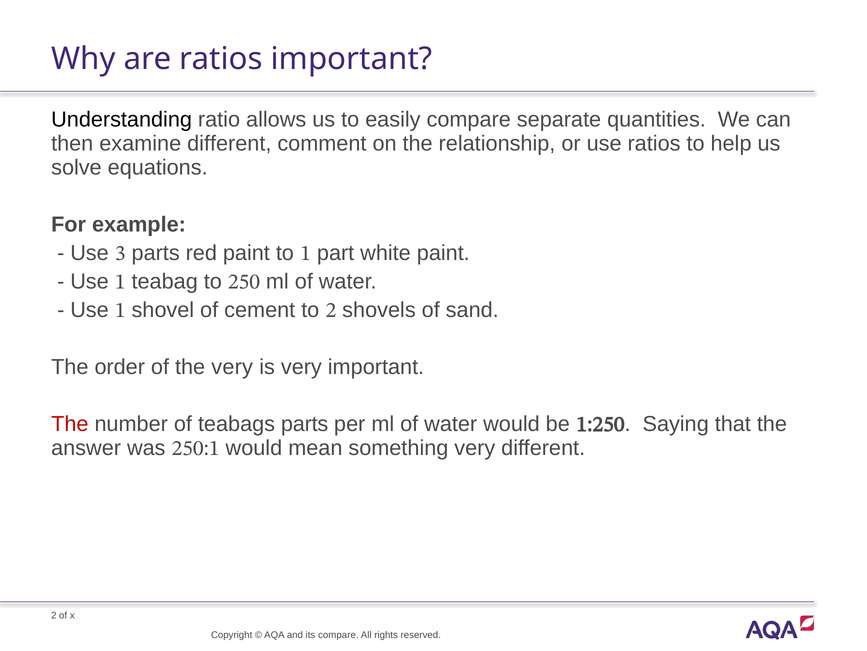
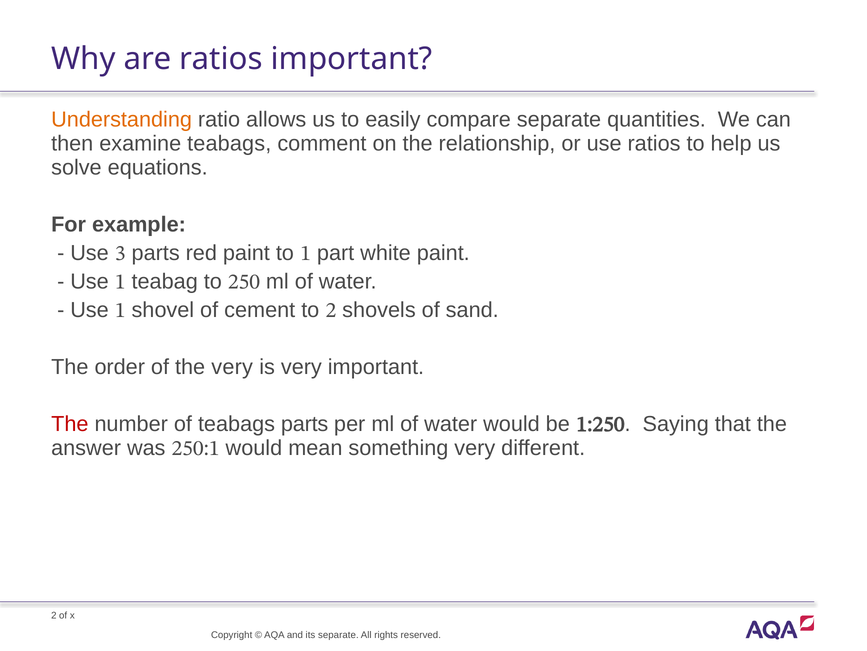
Understanding colour: black -> orange
examine different: different -> teabags
its compare: compare -> separate
